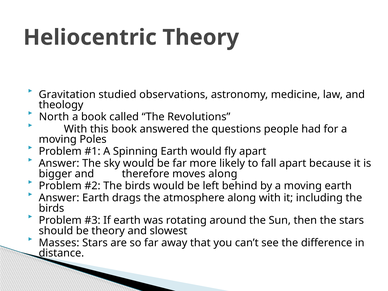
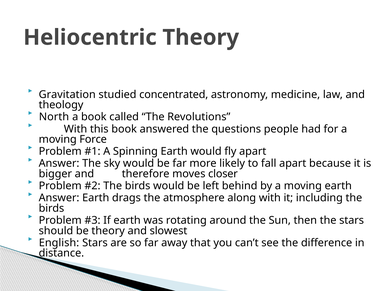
observations: observations -> concentrated
Poles: Poles -> Force
moves along: along -> closer
Masses: Masses -> English
